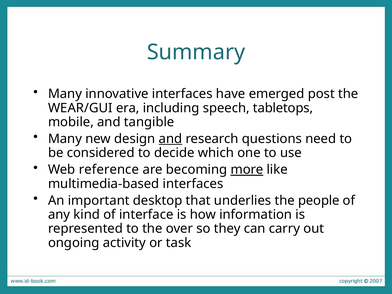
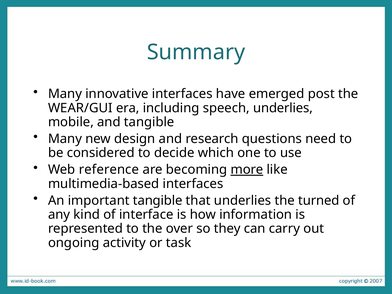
speech tabletops: tabletops -> underlies
and at (170, 139) underline: present -> none
important desktop: desktop -> tangible
people: people -> turned
